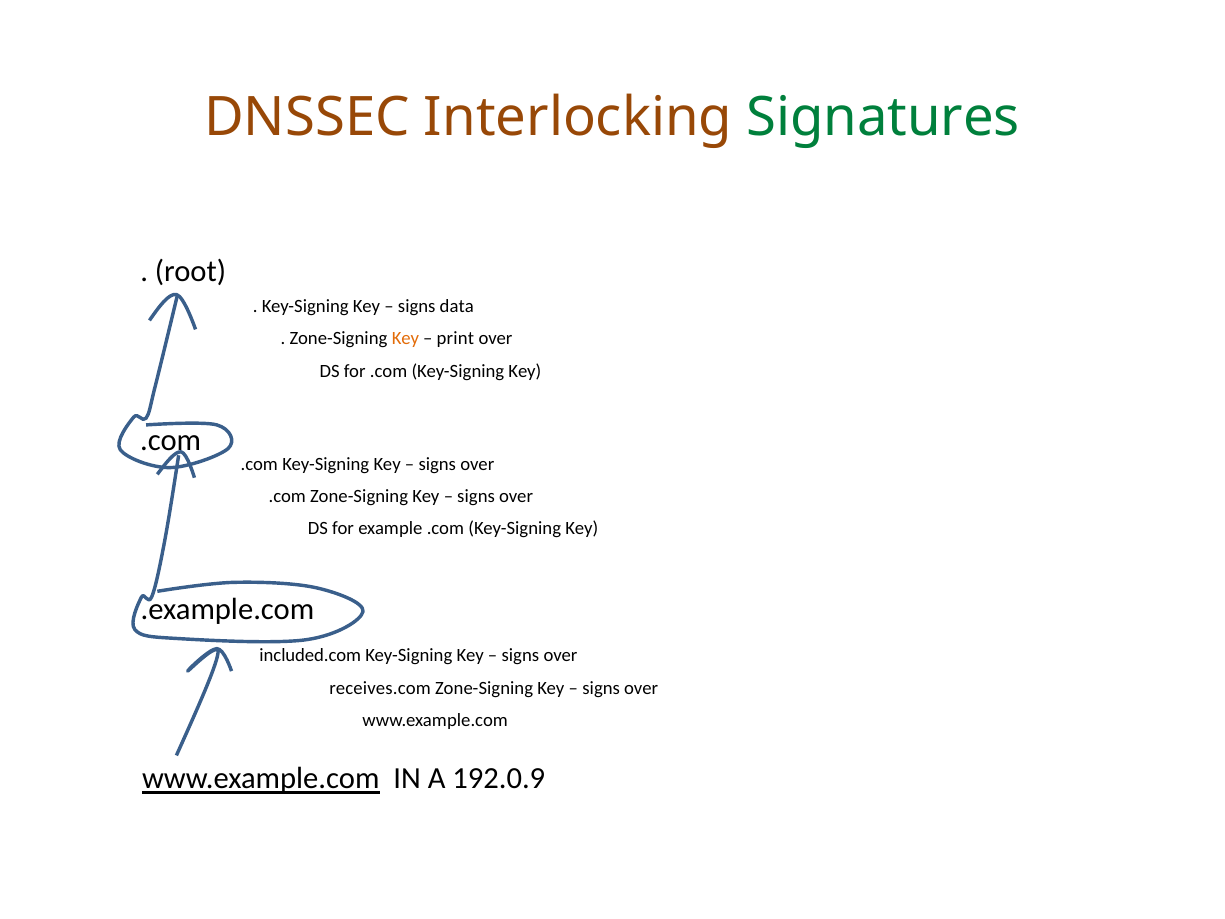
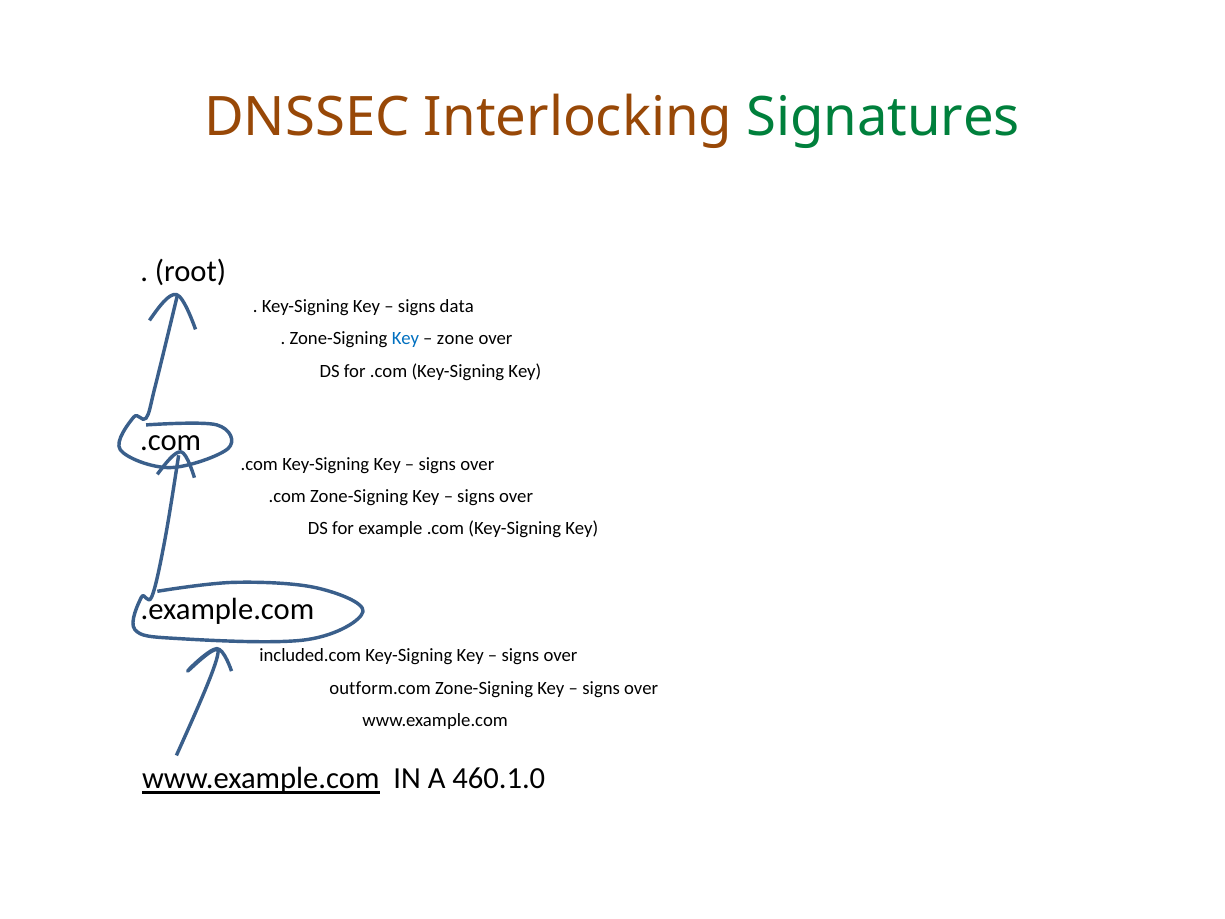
Key at (405, 339) colour: orange -> blue
print: print -> zone
receives.com: receives.com -> outform.com
192.0.9: 192.0.9 -> 460.1.0
